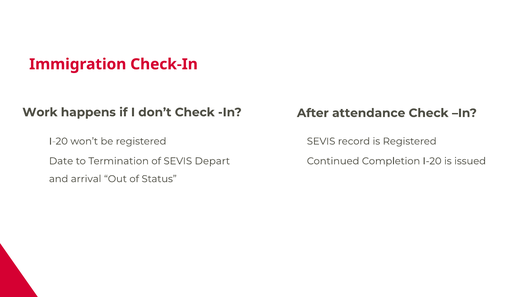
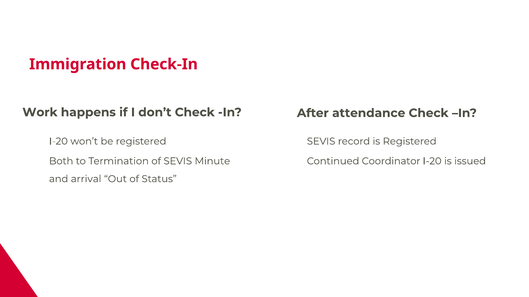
Date: Date -> Both
Depart: Depart -> Minute
Completion: Completion -> Coordinator
